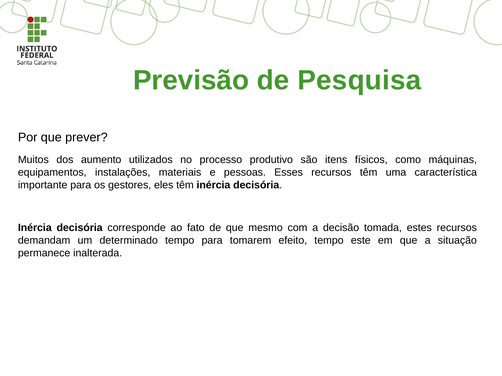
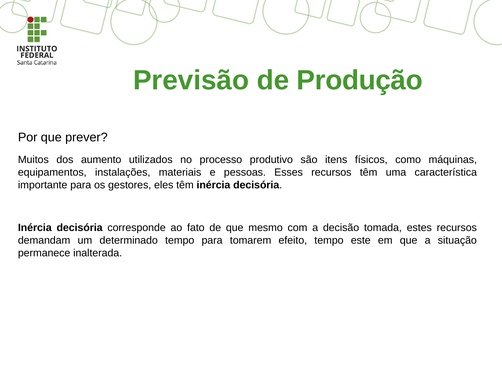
Pesquisa: Pesquisa -> Produção
